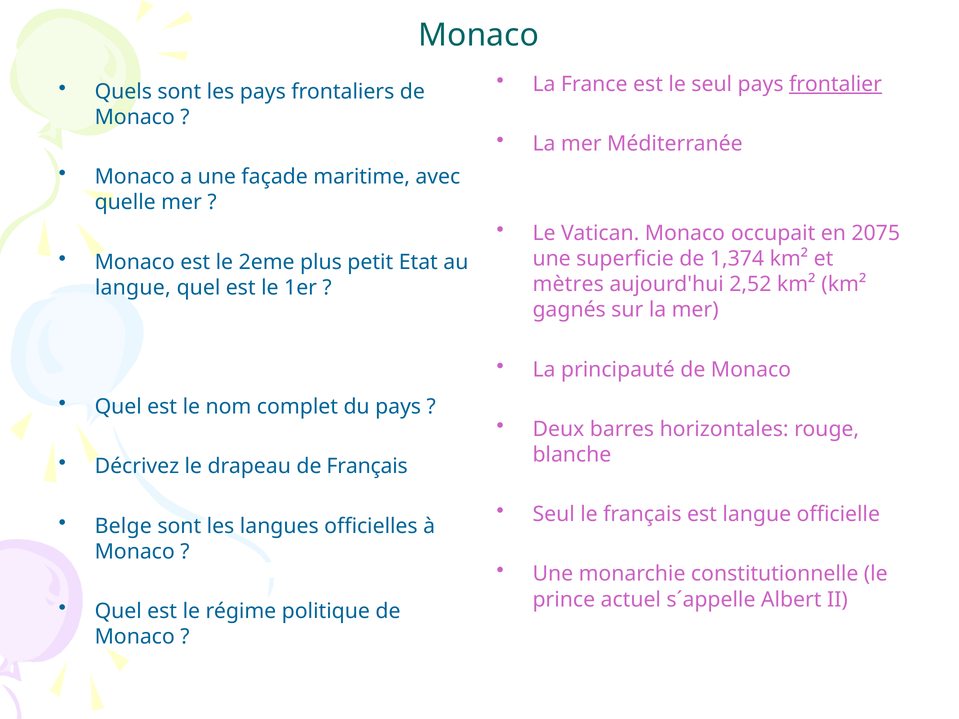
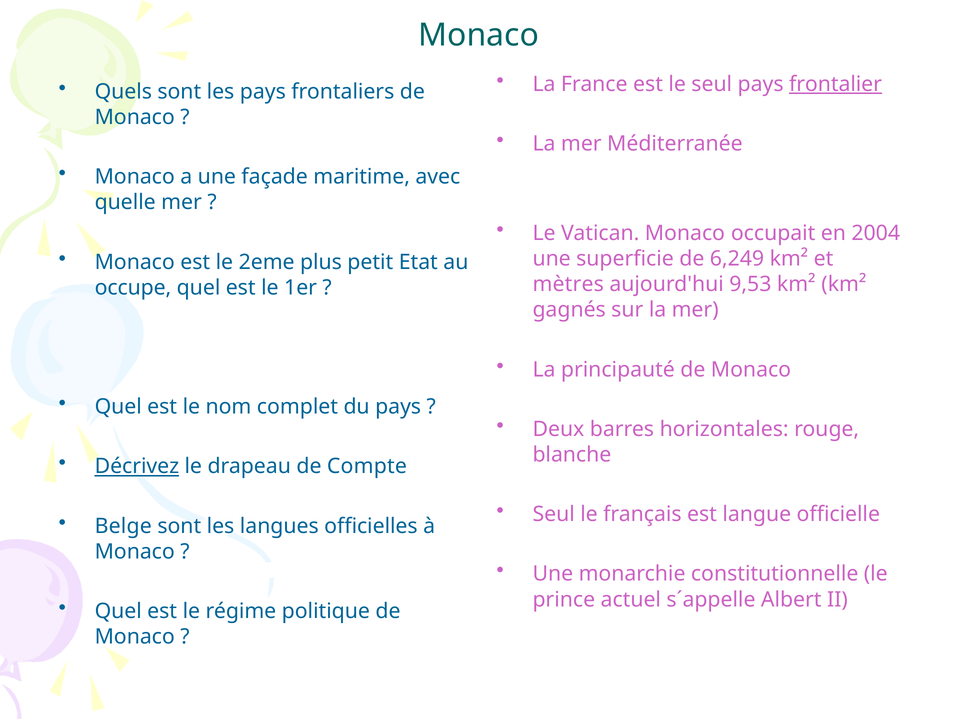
2075: 2075 -> 2004
1,374: 1,374 -> 6,249
2,52: 2,52 -> 9,53
langue at (133, 288): langue -> occupe
Décrivez underline: none -> present
de Français: Français -> Compte
